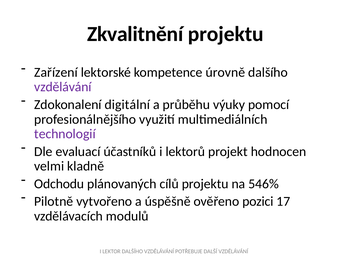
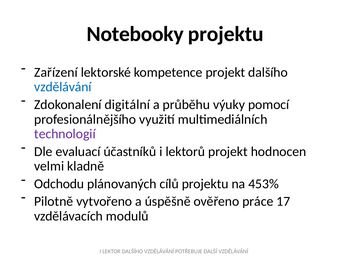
Zkvalitnění: Zkvalitnění -> Notebooky
kompetence úrovně: úrovně -> projekt
vzdělávání at (63, 87) colour: purple -> blue
546%: 546% -> 453%
pozici: pozici -> práce
